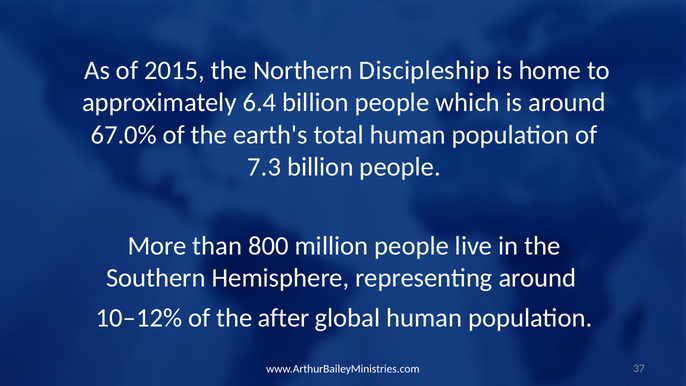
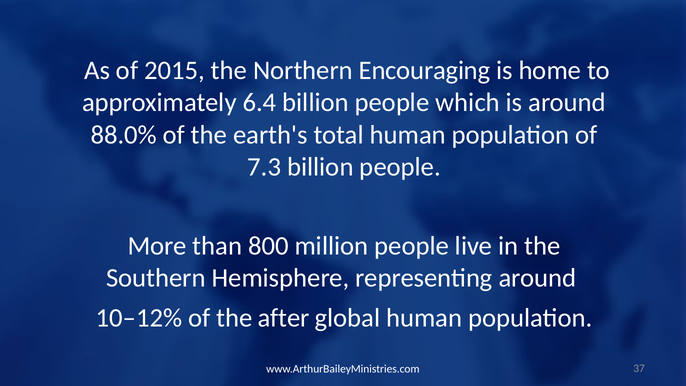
Discipleship: Discipleship -> Encouraging
67.0%: 67.0% -> 88.0%
